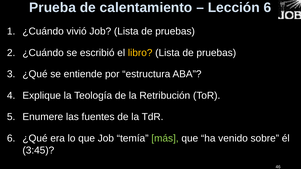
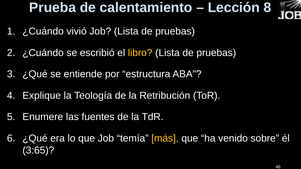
Lección 6: 6 -> 8
más colour: light green -> yellow
3:45: 3:45 -> 3:65
